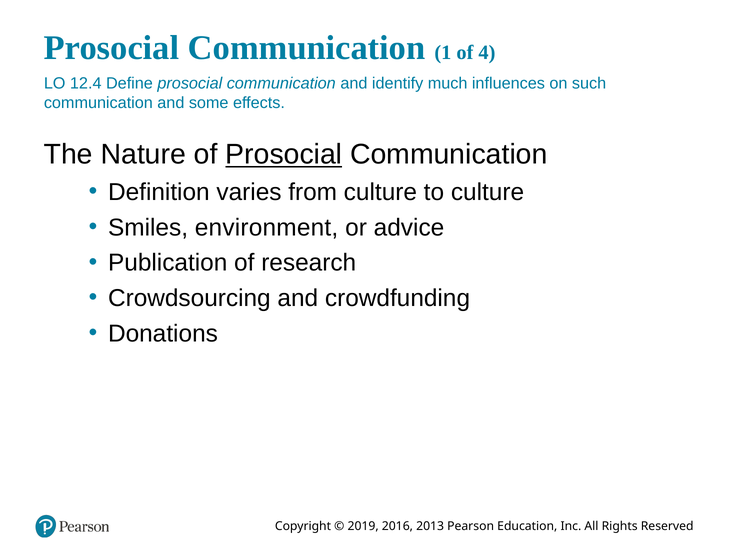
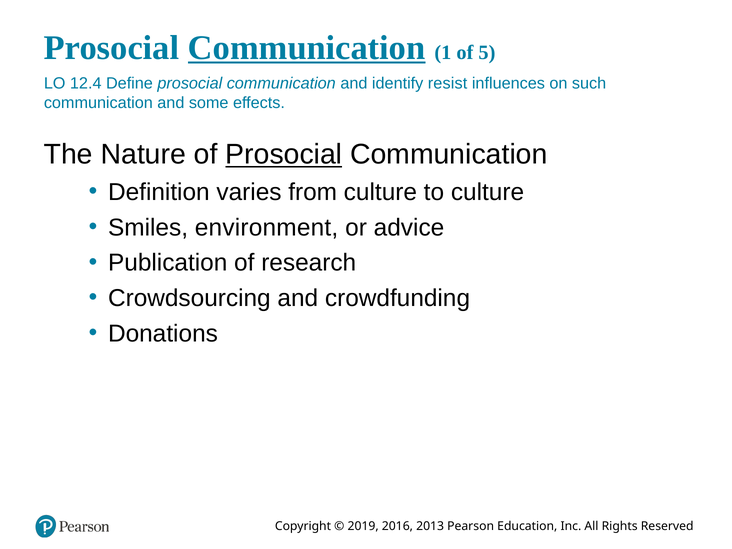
Communication at (307, 48) underline: none -> present
4: 4 -> 5
much: much -> resist
